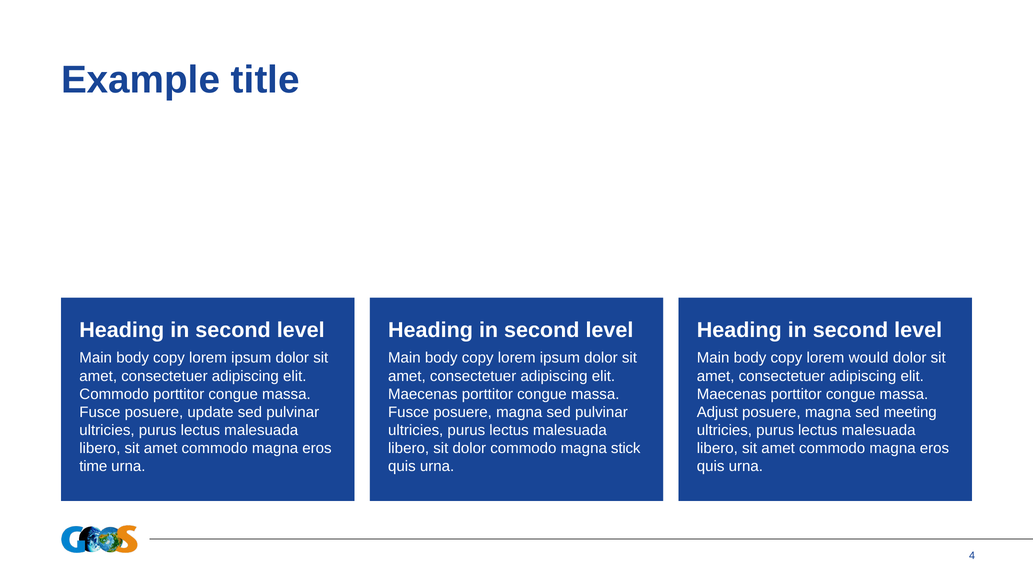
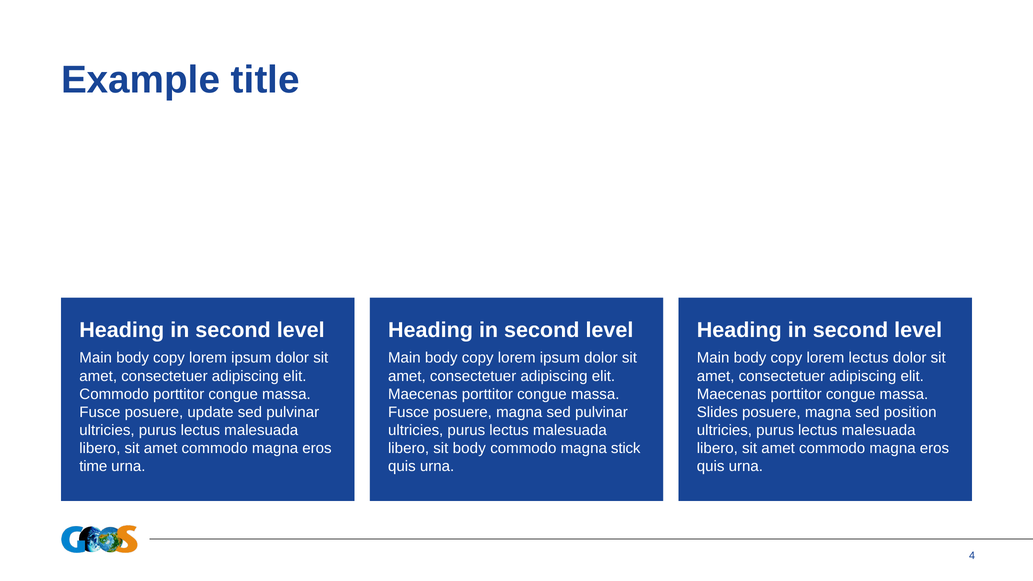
lorem would: would -> lectus
Adjust: Adjust -> Slides
meeting: meeting -> position
sit dolor: dolor -> body
